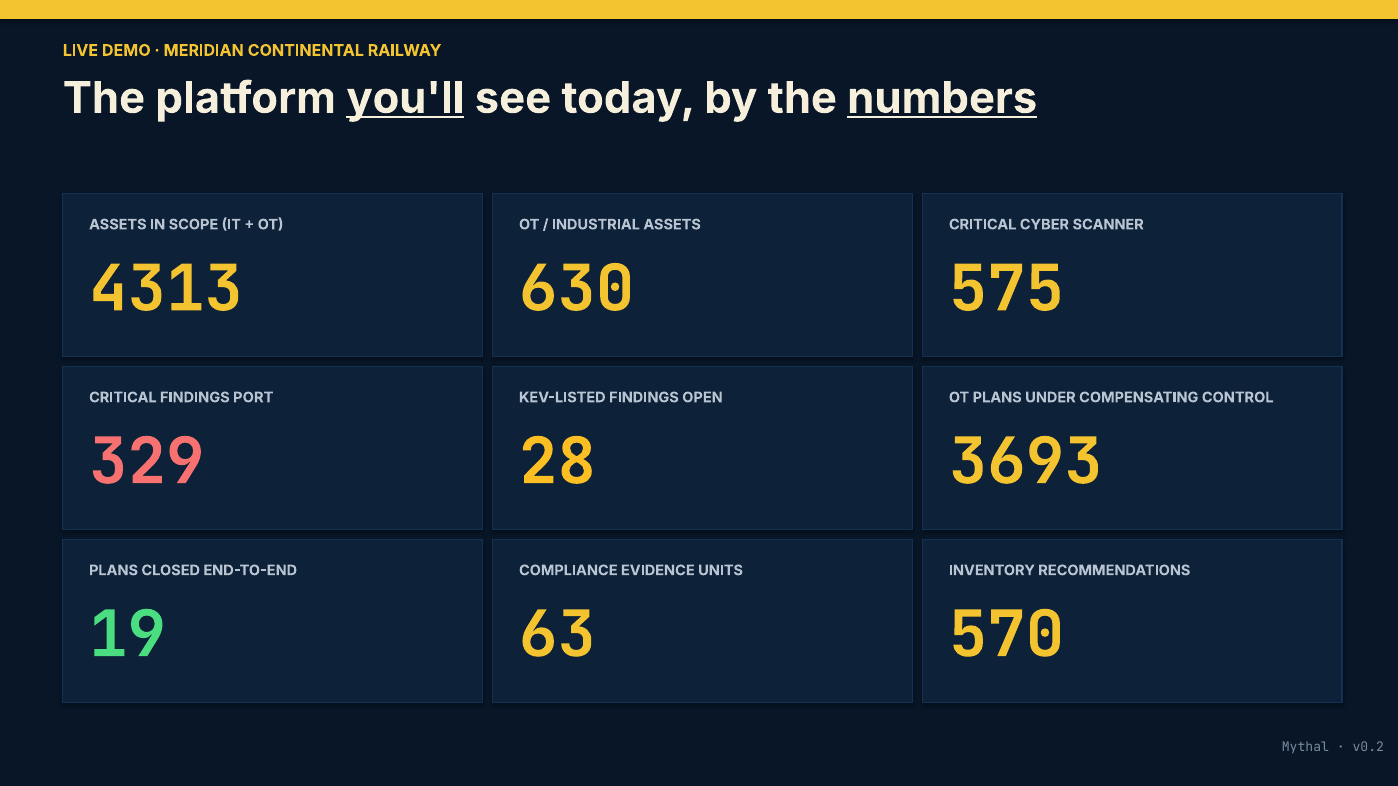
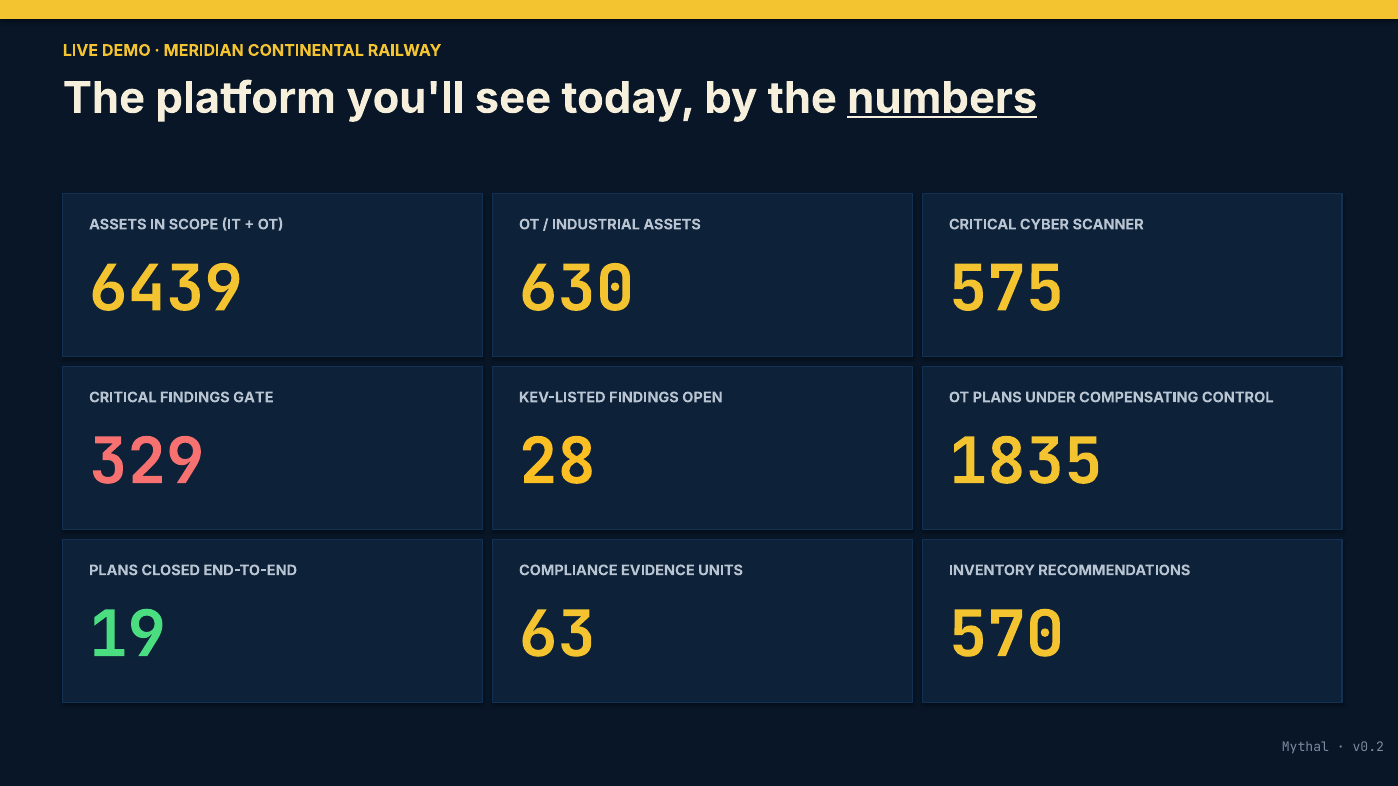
you'll underline: present -> none
4313: 4313 -> 6439
PORT: PORT -> GATE
3693: 3693 -> 1835
